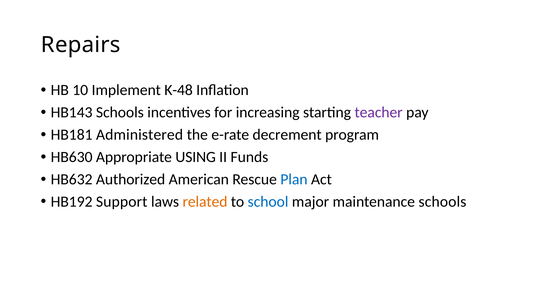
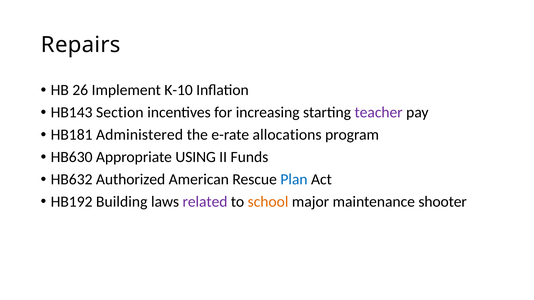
10: 10 -> 26
K-48: K-48 -> K-10
HB143 Schools: Schools -> Section
decrement: decrement -> allocations
Support: Support -> Building
related colour: orange -> purple
school colour: blue -> orange
maintenance schools: schools -> shooter
